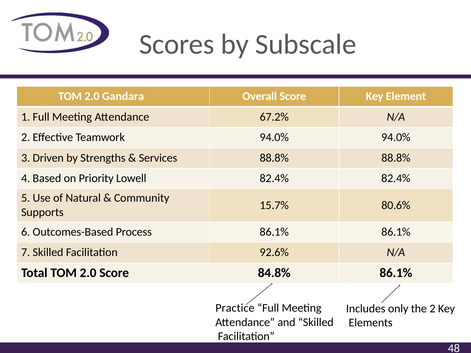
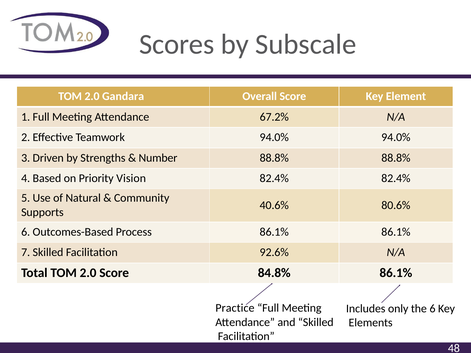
Services: Services -> Number
Lowell: Lowell -> Vision
15.7%: 15.7% -> 40.6%
the 2: 2 -> 6
